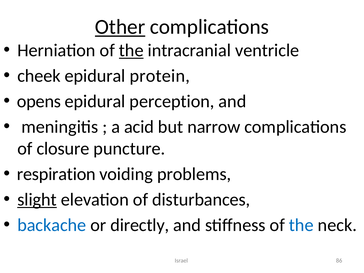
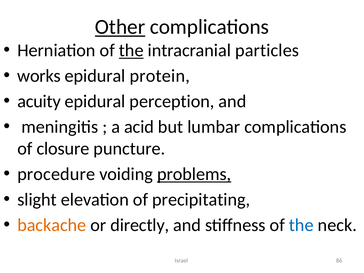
ventricle: ventricle -> particles
cheek: cheek -> works
opens: opens -> acuity
narrow: narrow -> lumbar
respiration: respiration -> procedure
problems underline: none -> present
slight underline: present -> none
disturbances: disturbances -> precipitating
backache colour: blue -> orange
